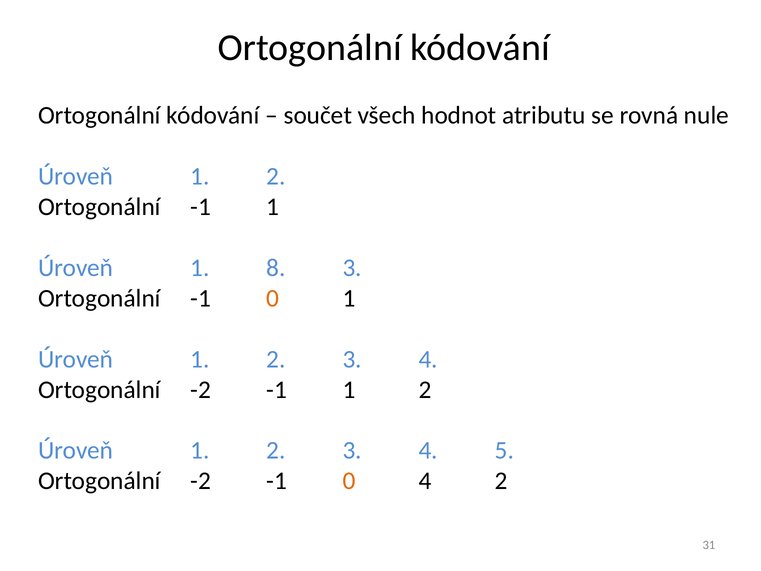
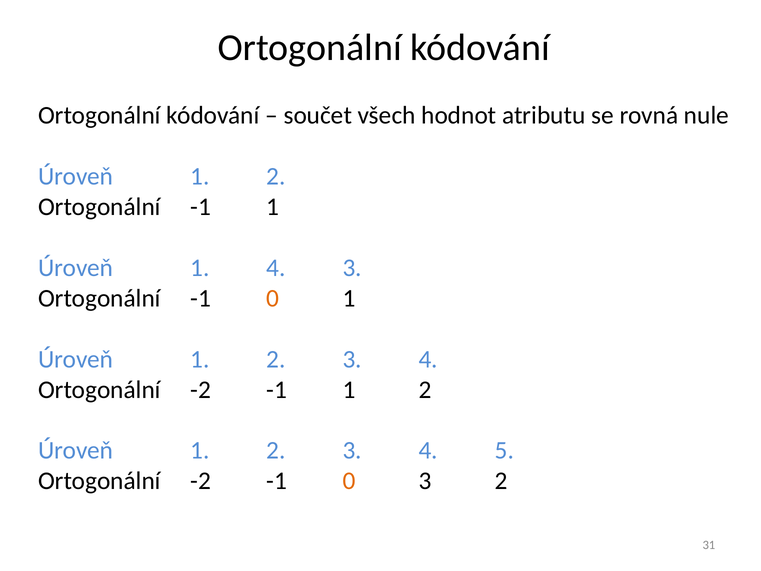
1 8: 8 -> 4
0 4: 4 -> 3
